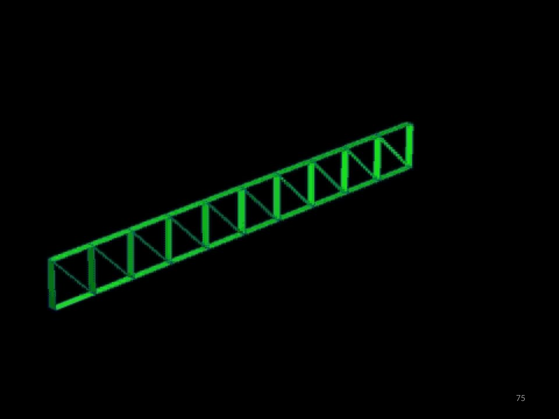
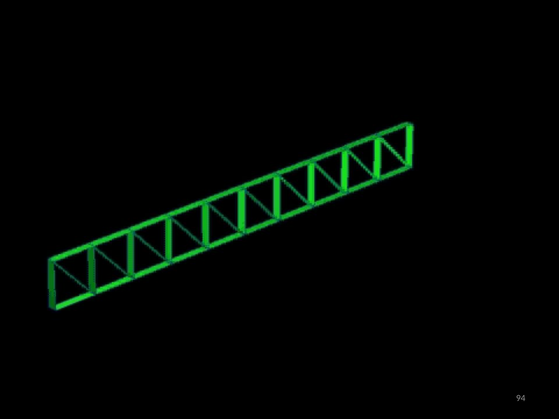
75: 75 -> 94
